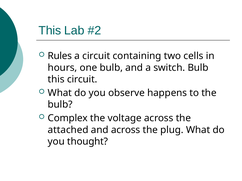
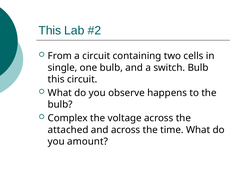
Rules: Rules -> From
hours: hours -> single
plug: plug -> time
thought: thought -> amount
